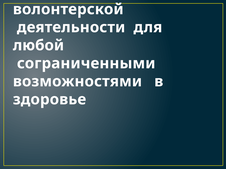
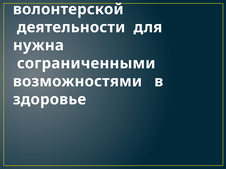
любой: любой -> нужна
